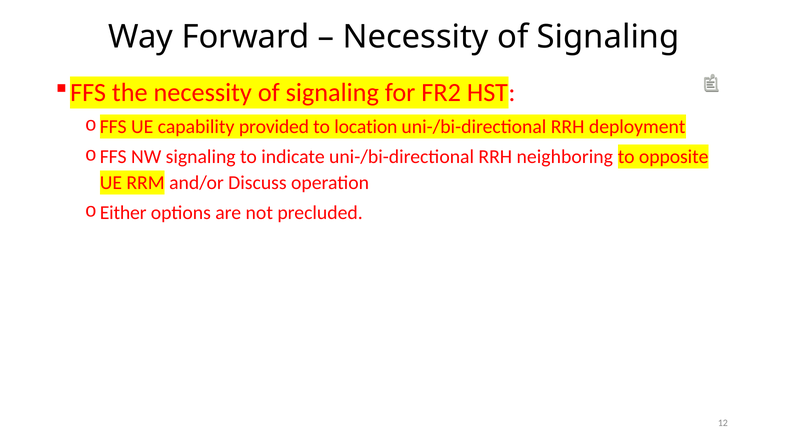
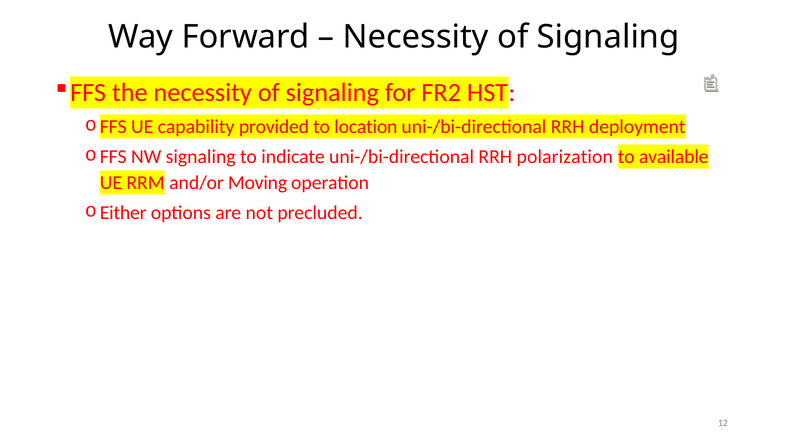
neighboring: neighboring -> polarization
opposite: opposite -> available
Discuss: Discuss -> Moving
